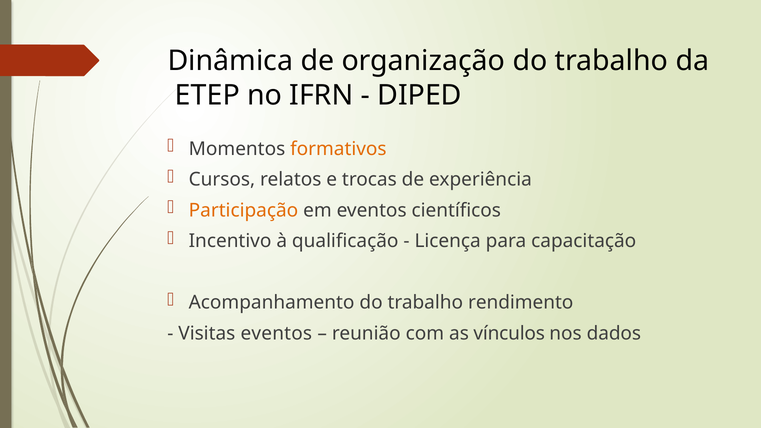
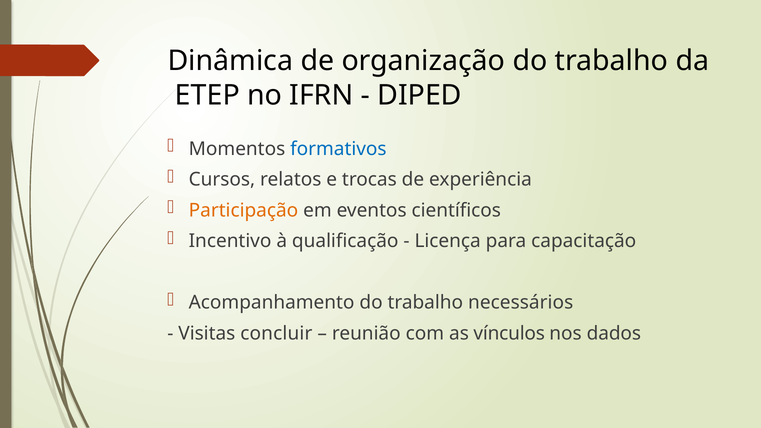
formativos colour: orange -> blue
rendimento: rendimento -> necessários
Visitas eventos: eventos -> concluir
